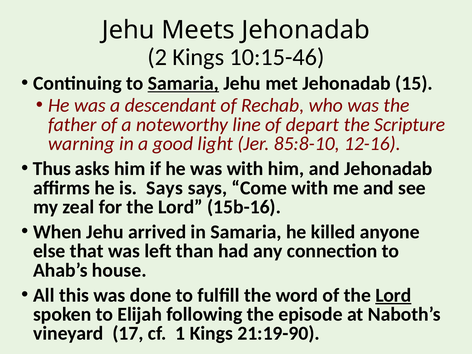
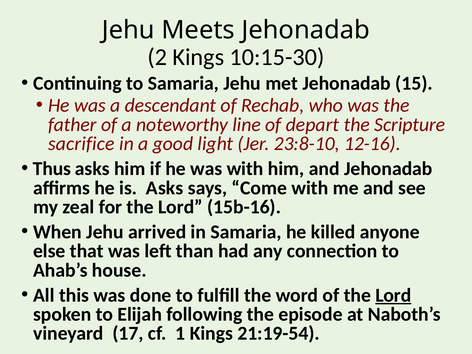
10:15-46: 10:15-46 -> 10:15-30
Samaria at (183, 83) underline: present -> none
warning: warning -> sacrifice
85:8-10: 85:8-10 -> 23:8-10
is Says: Says -> Asks
21:19-90: 21:19-90 -> 21:19-54
